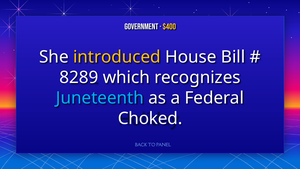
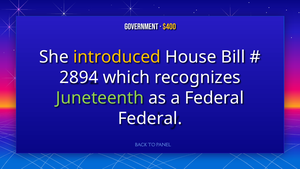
8289: 8289 -> 2894
Juneteenth colour: light blue -> light green
Choked at (150, 118): Choked -> Federal
